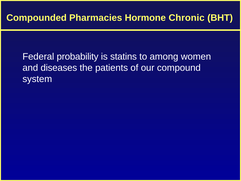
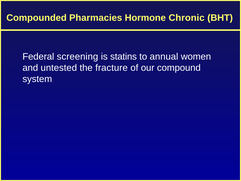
probability: probability -> screening
among: among -> annual
diseases: diseases -> untested
patients: patients -> fracture
